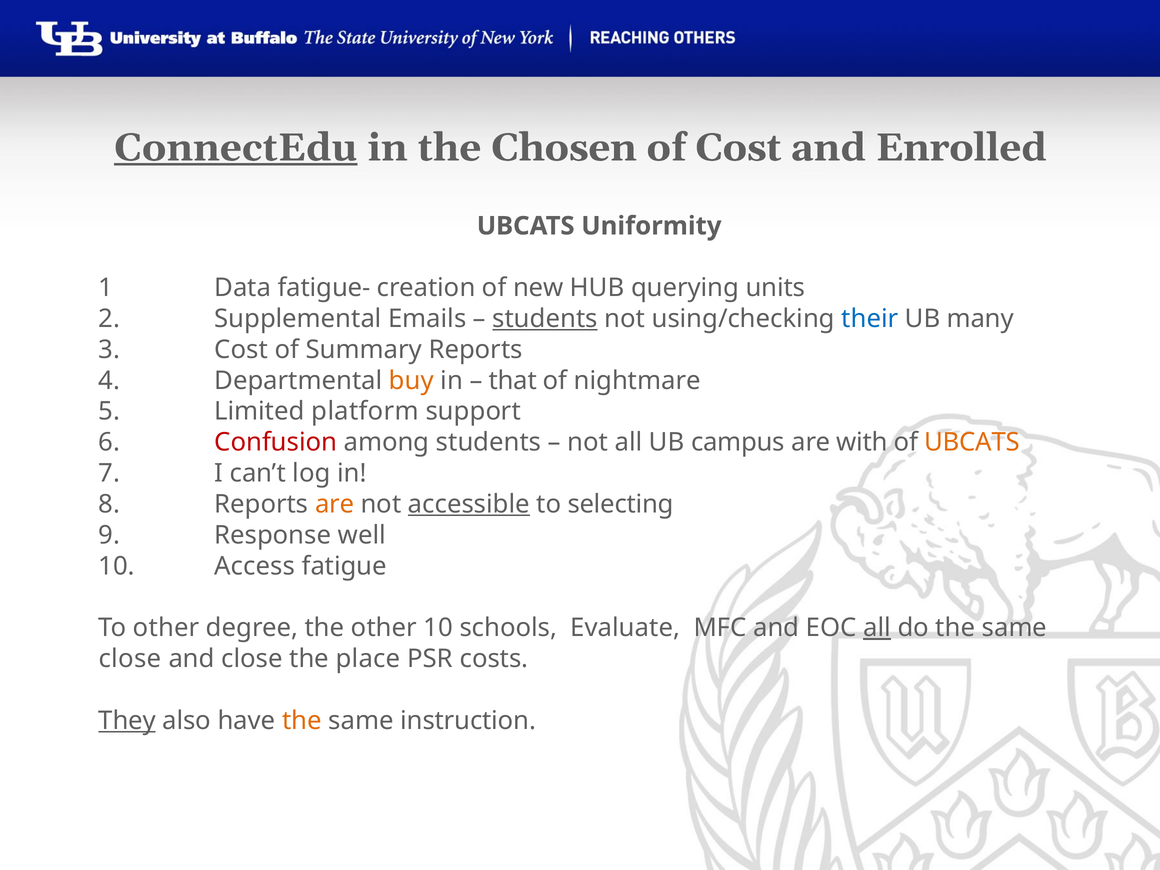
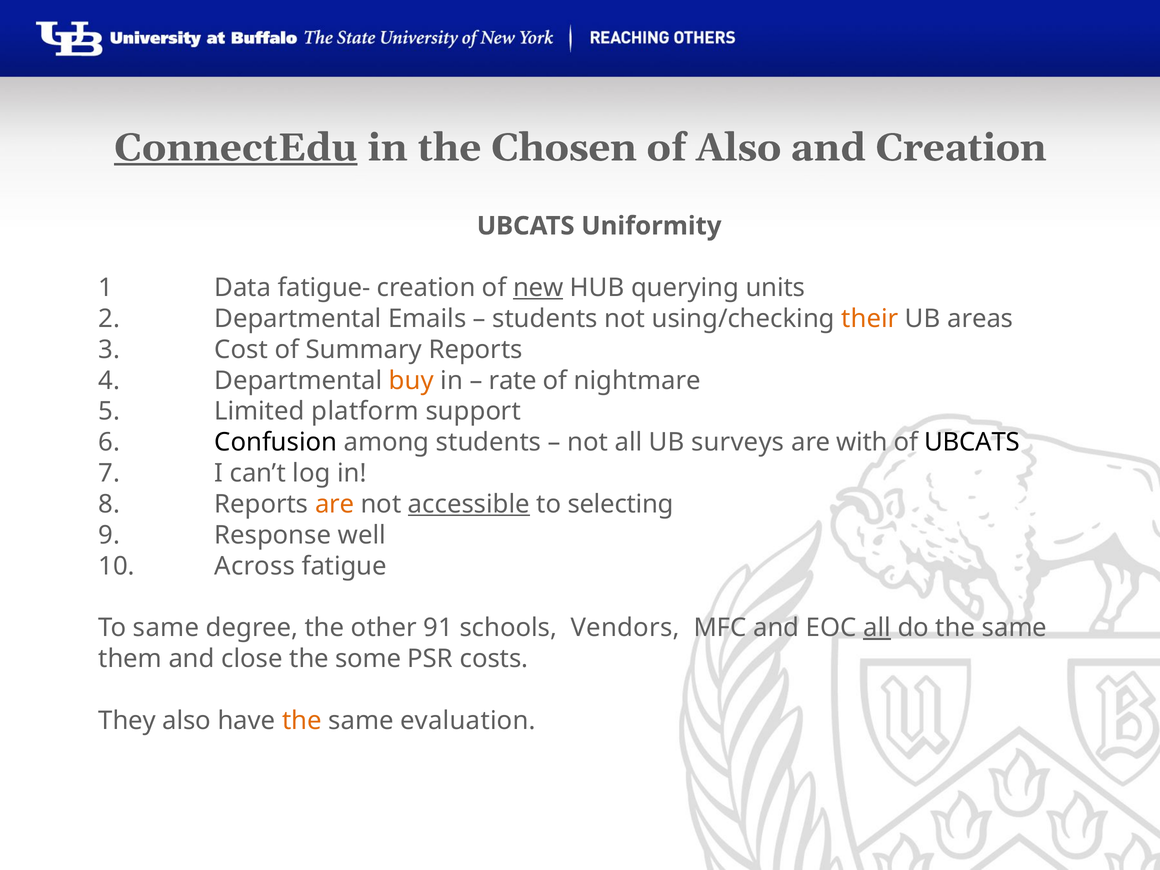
of Cost: Cost -> Also
and Enrolled: Enrolled -> Creation
new underline: none -> present
2 Supplemental: Supplemental -> Departmental
students at (545, 319) underline: present -> none
their colour: blue -> orange
many: many -> areas
that: that -> rate
Confusion colour: red -> black
campus: campus -> surveys
UBCATS at (972, 442) colour: orange -> black
Access: Access -> Across
To other: other -> same
other 10: 10 -> 91
Evaluate: Evaluate -> Vendors
close at (130, 659): close -> them
place: place -> some
They underline: present -> none
instruction: instruction -> evaluation
